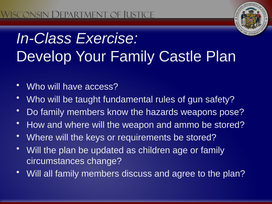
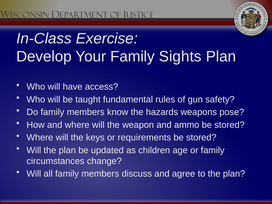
Castle: Castle -> Sights
